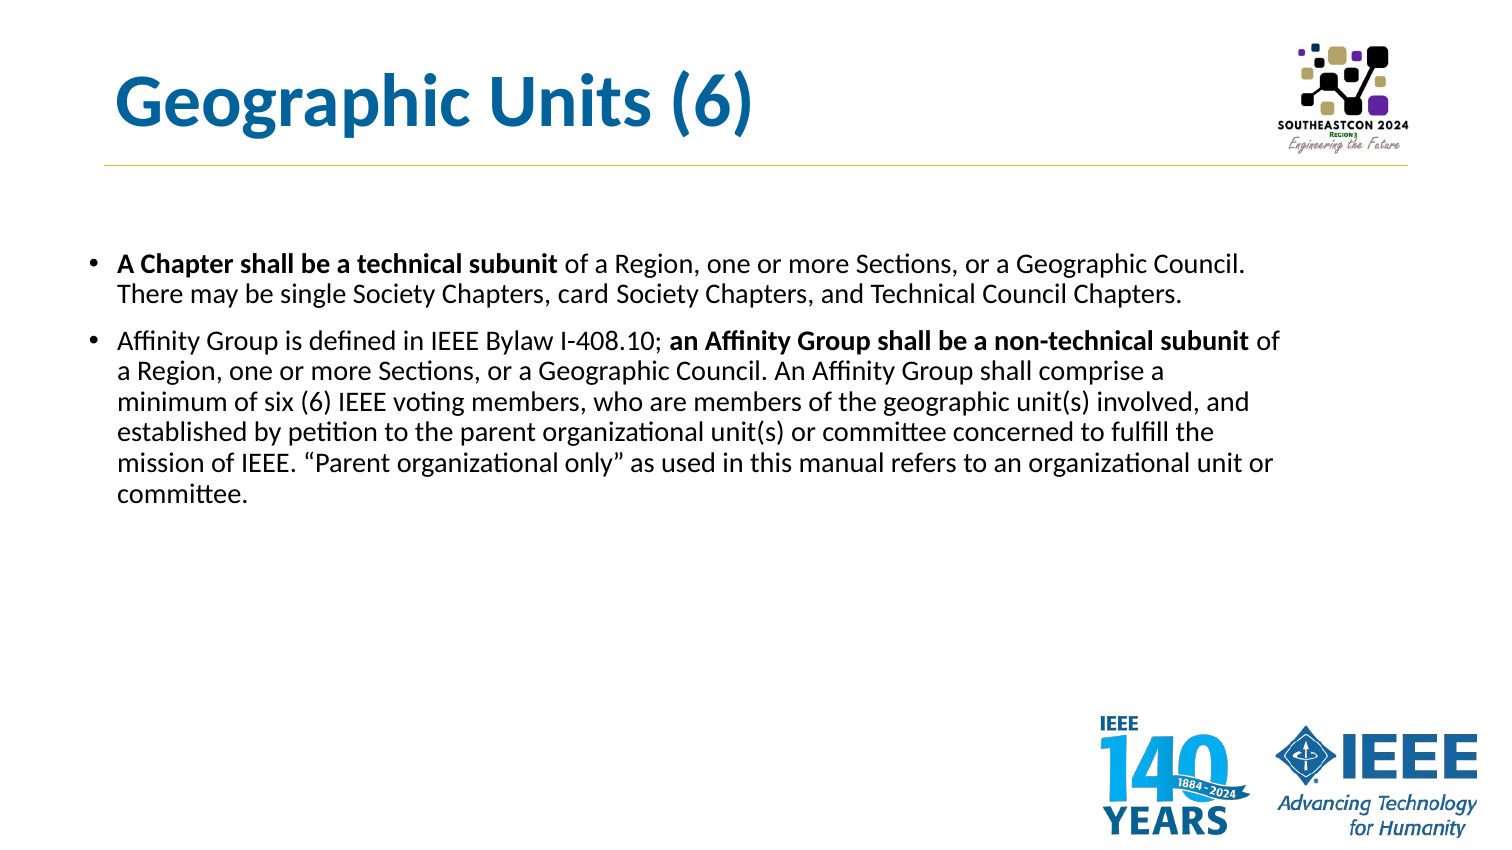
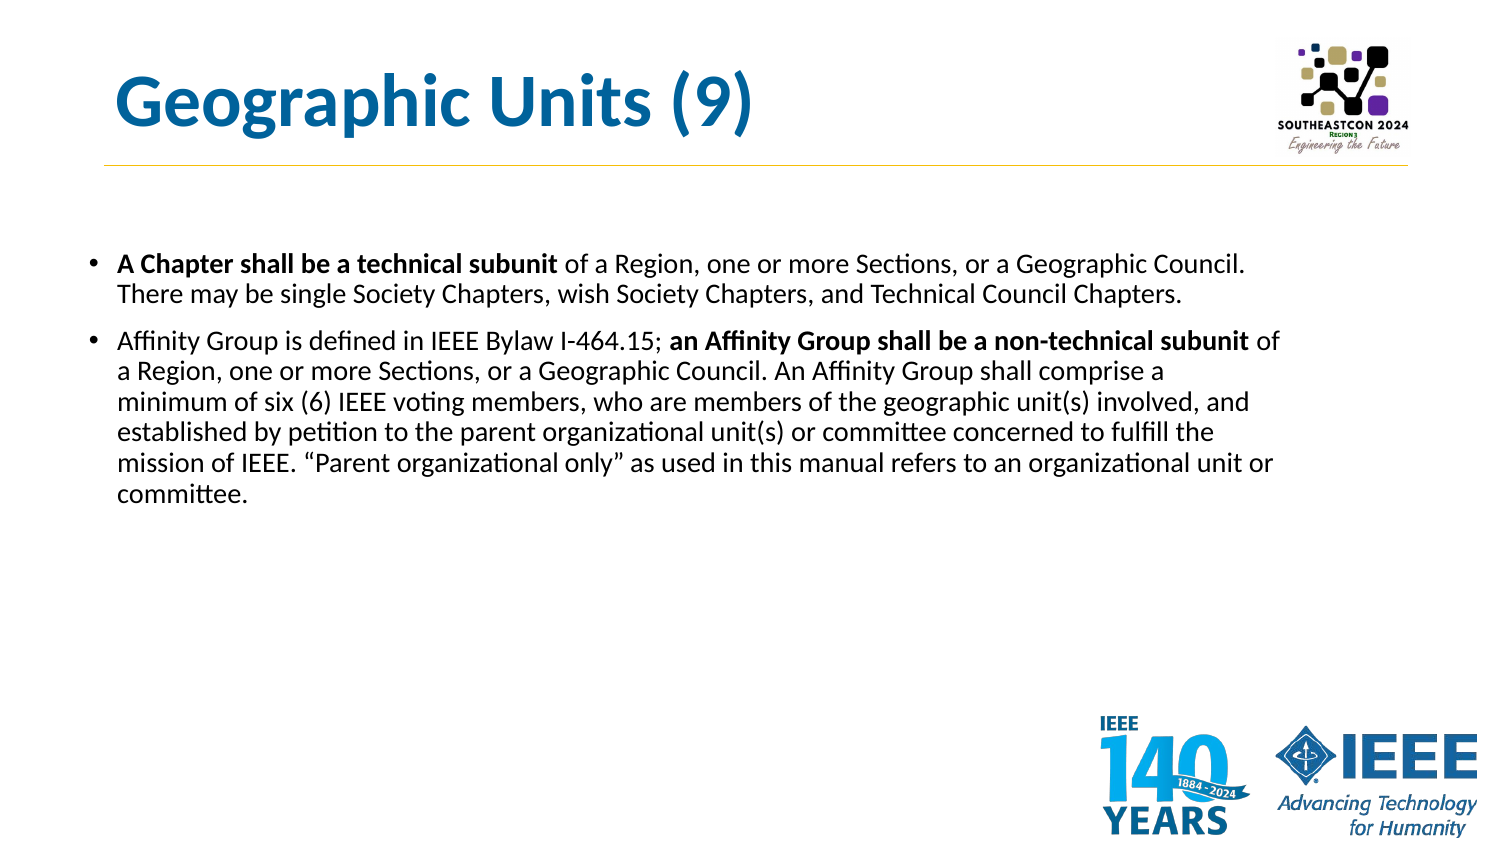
Units 6: 6 -> 9
card: card -> wish
I-408.10: I-408.10 -> I-464.15
